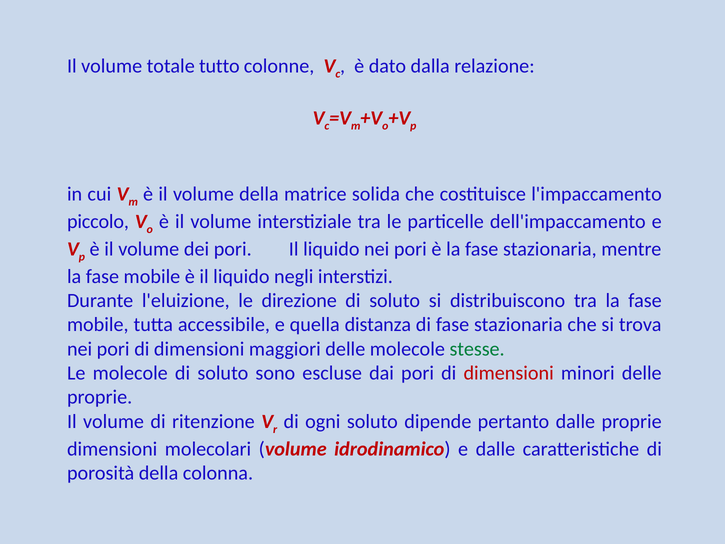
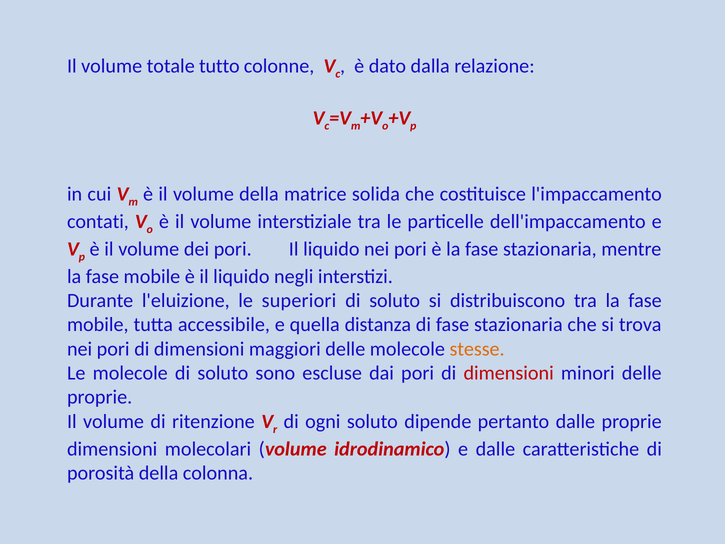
piccolo: piccolo -> contati
direzione: direzione -> superiori
stesse colour: green -> orange
